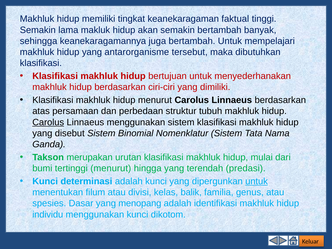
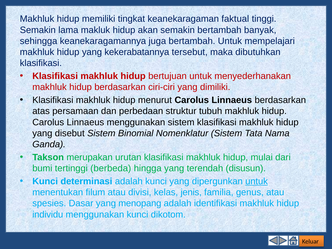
antarorganisme: antarorganisme -> kekerabatannya
Carolus at (48, 122) underline: present -> none
tertinggi menurut: menurut -> berbeda
predasi: predasi -> disusun
balik: balik -> jenis
